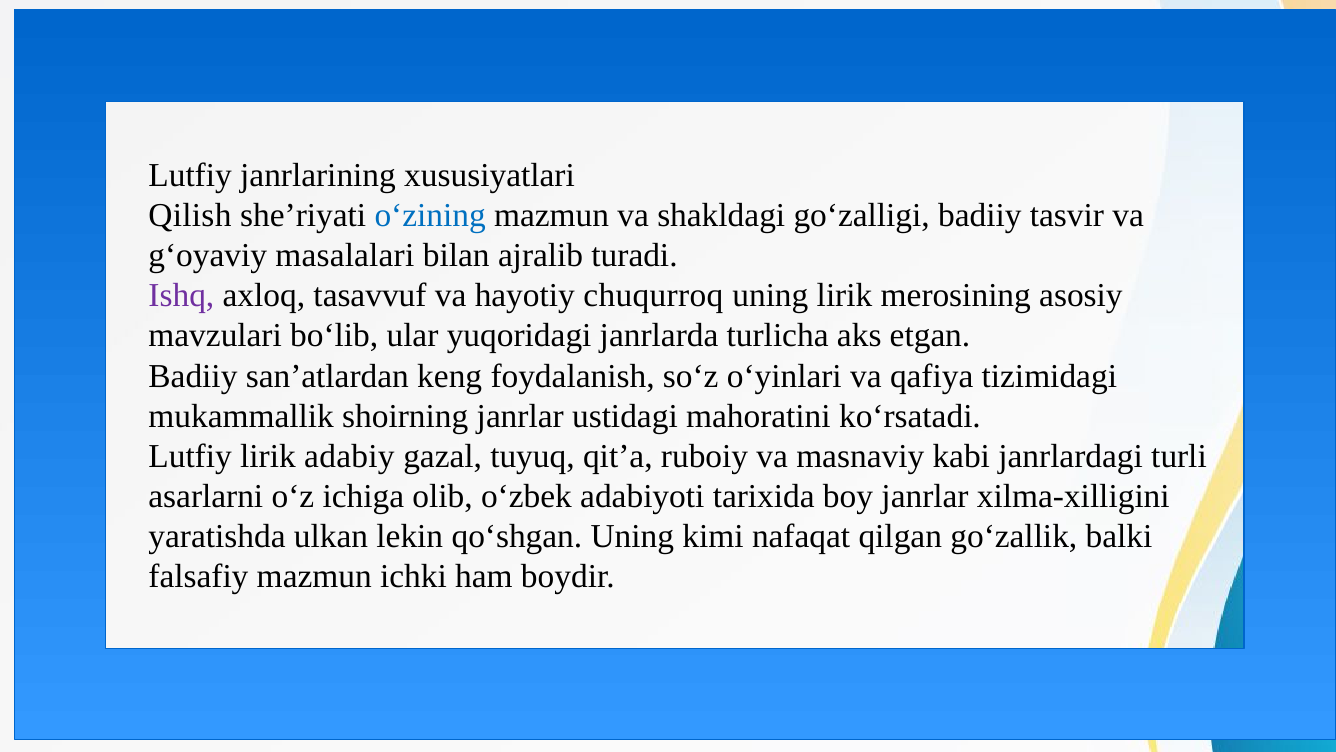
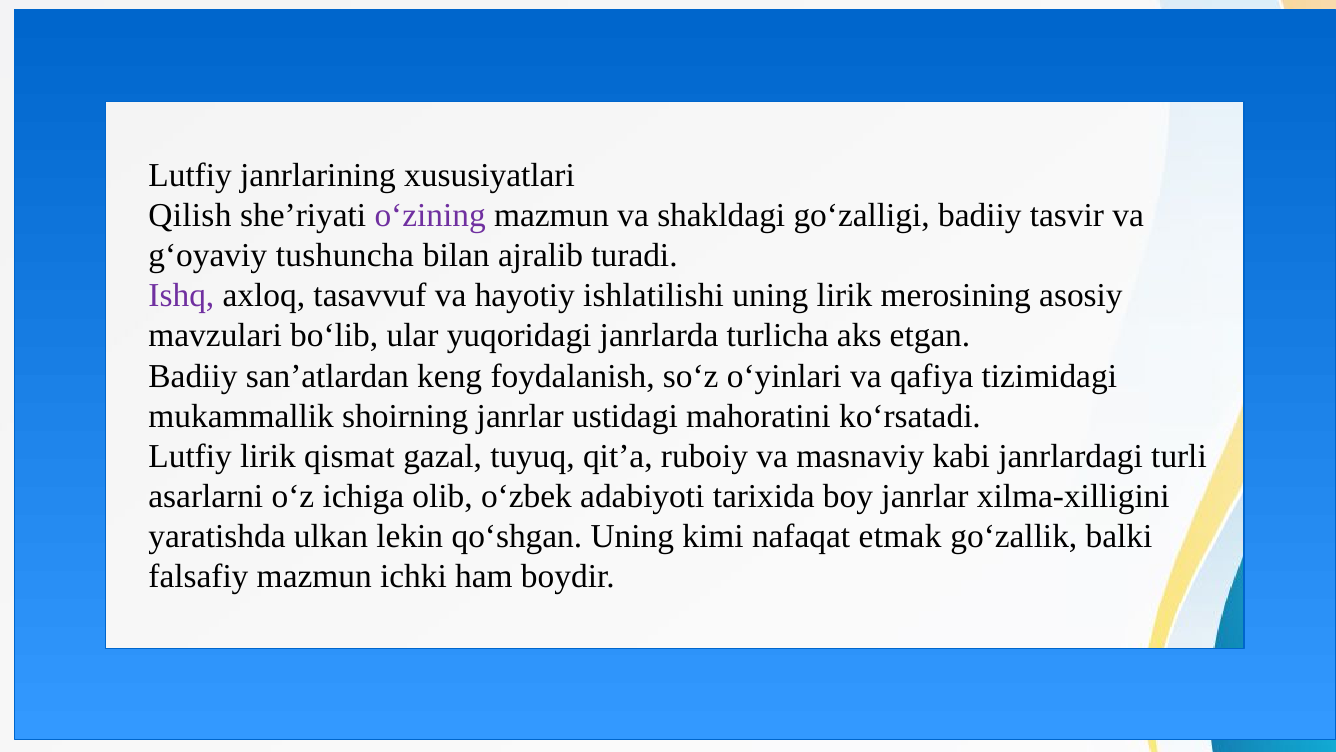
o‘zining colour: blue -> purple
masalalari: masalalari -> tushuncha
chuqurroq: chuqurroq -> ishlatilishi
adabiy: adabiy -> qismat
qilgan: qilgan -> etmak
